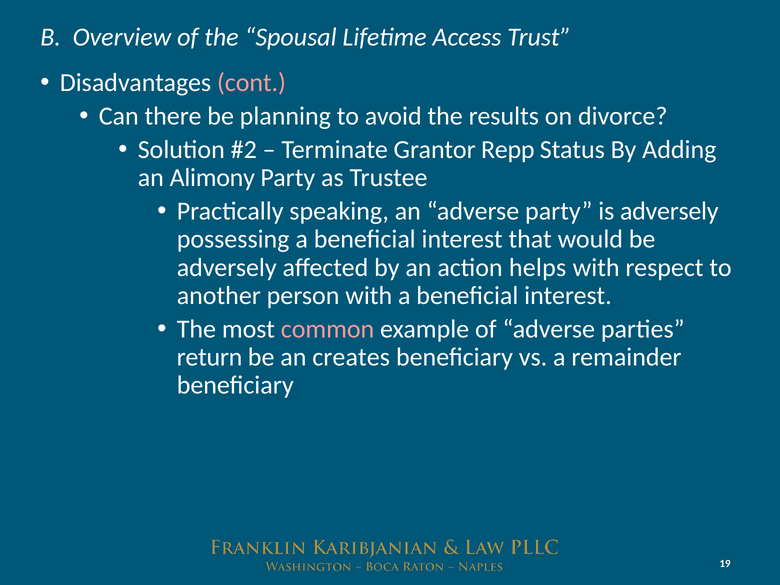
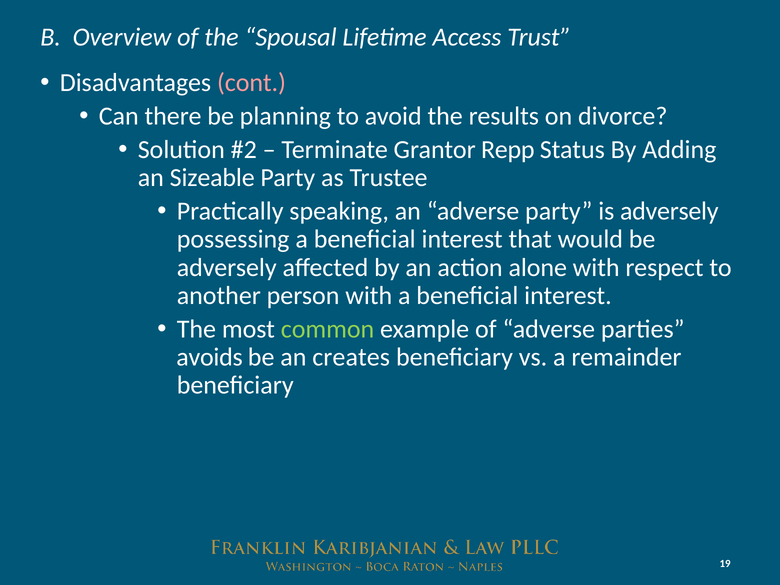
Alimony: Alimony -> Sizeable
helps: helps -> alone
common colour: pink -> light green
return: return -> avoids
